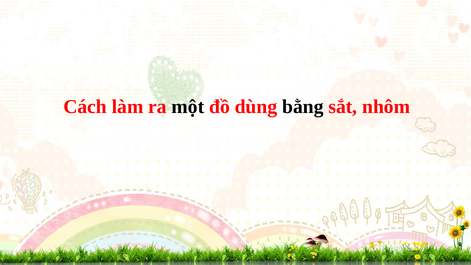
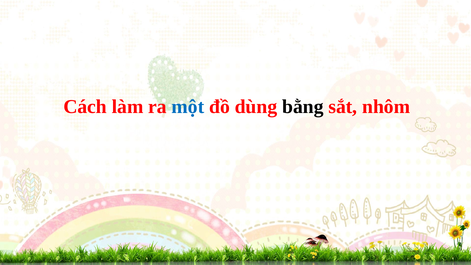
một colour: black -> blue
